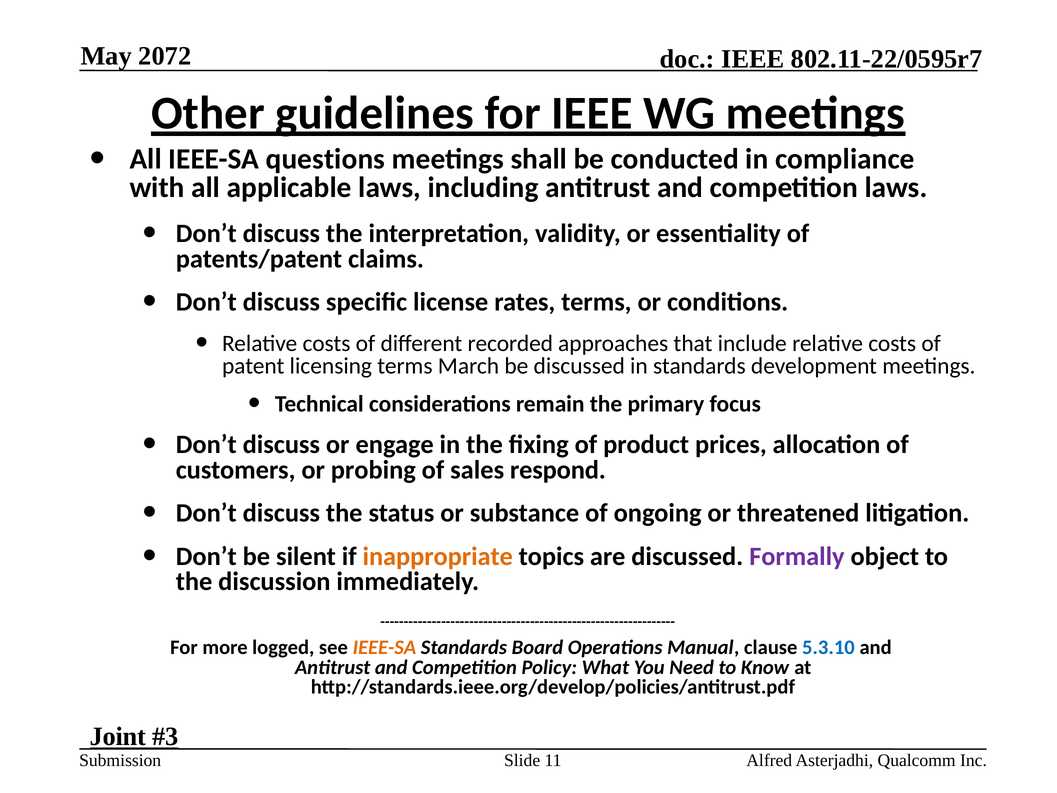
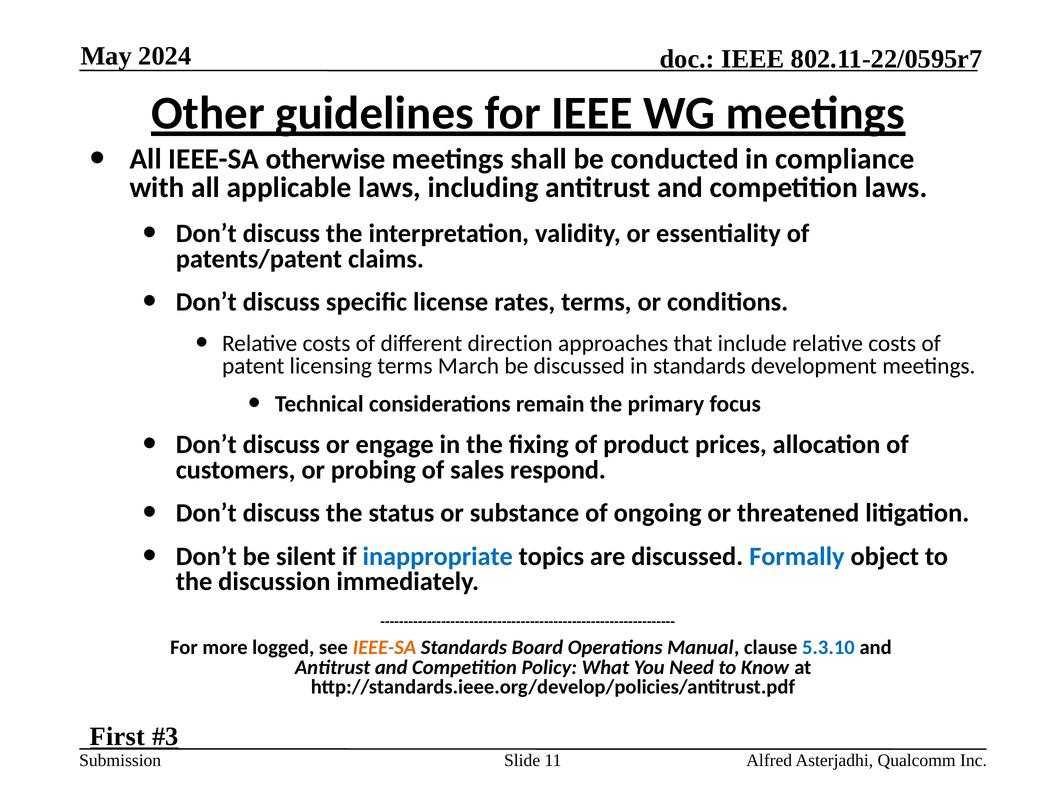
2072: 2072 -> 2024
questions: questions -> otherwise
recorded: recorded -> direction
inappropriate colour: orange -> blue
Formally colour: purple -> blue
Joint: Joint -> First
